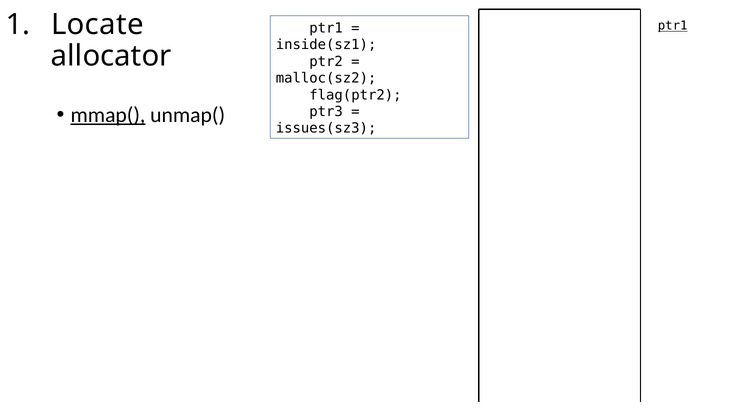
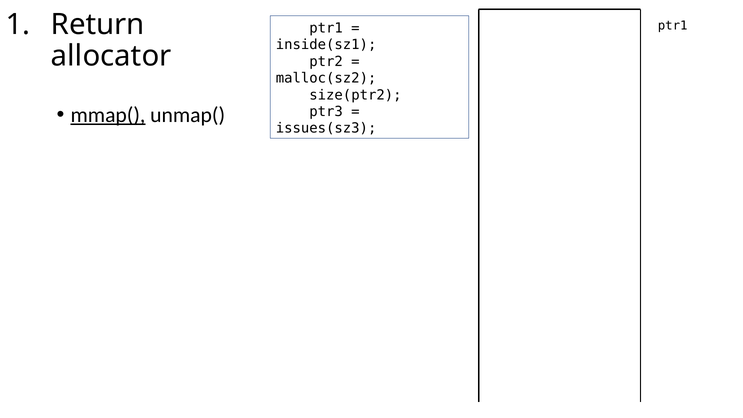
Locate: Locate -> Return
ptr1 at (673, 26) underline: present -> none
flag(ptr2: flag(ptr2 -> size(ptr2
